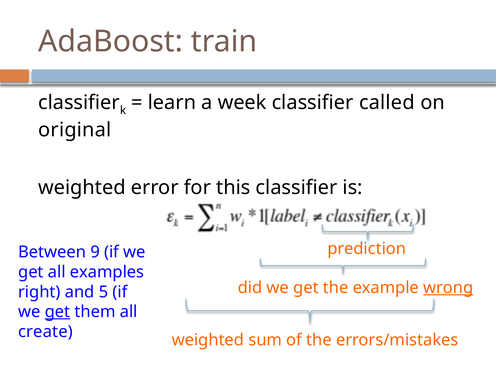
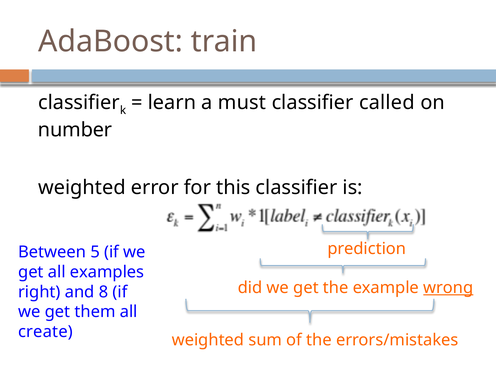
week: week -> must
original: original -> number
9: 9 -> 5
5: 5 -> 8
get at (58, 312) underline: present -> none
